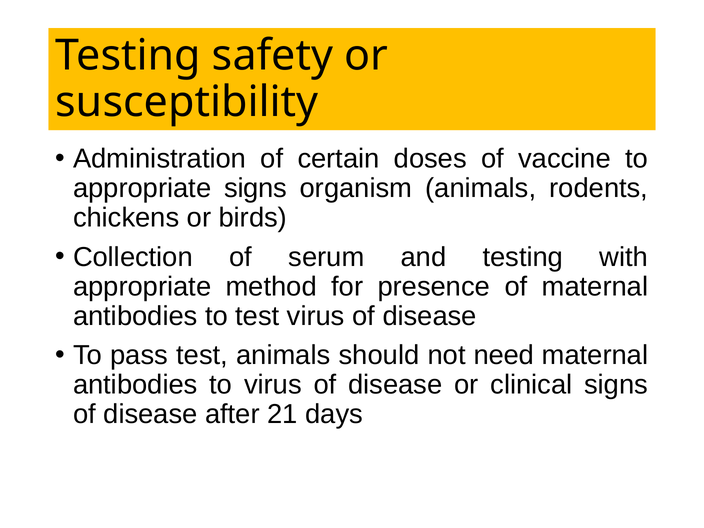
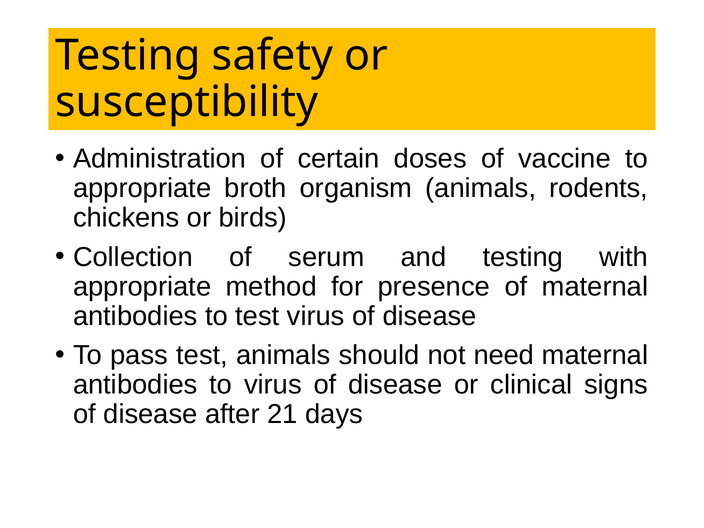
appropriate signs: signs -> broth
